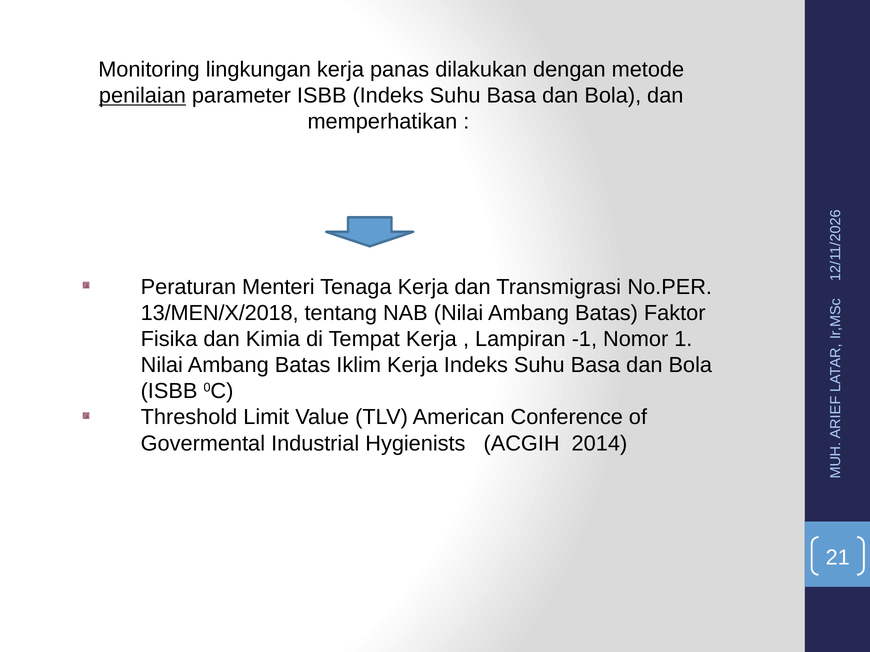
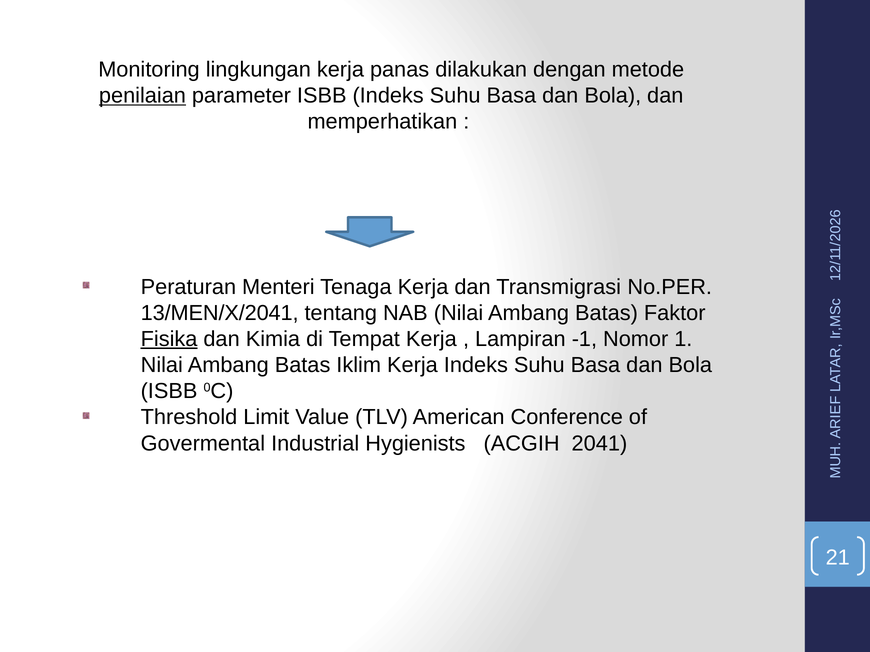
13/MEN/X/2018: 13/MEN/X/2018 -> 13/MEN/X/2041
Fisika underline: none -> present
2014: 2014 -> 2041
